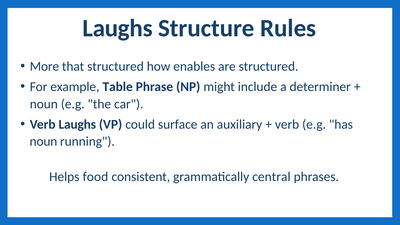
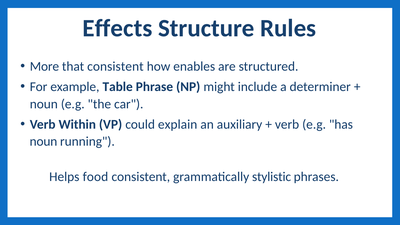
Laughs at (118, 28): Laughs -> Effects
that structured: structured -> consistent
Verb Laughs: Laughs -> Within
surface: surface -> explain
central: central -> stylistic
